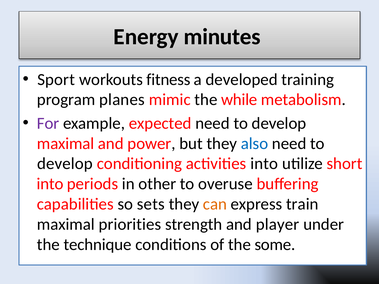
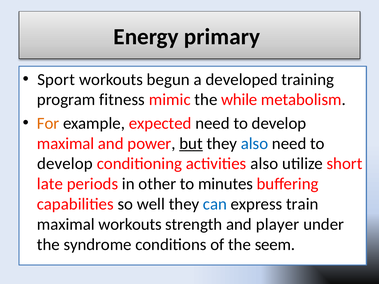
minutes: minutes -> primary
fitness: fitness -> begun
planes: planes -> fitness
For colour: purple -> orange
but underline: none -> present
activities into: into -> also
into at (50, 184): into -> late
overuse: overuse -> minutes
sets: sets -> well
can colour: orange -> blue
maximal priorities: priorities -> workouts
technique: technique -> syndrome
some: some -> seem
